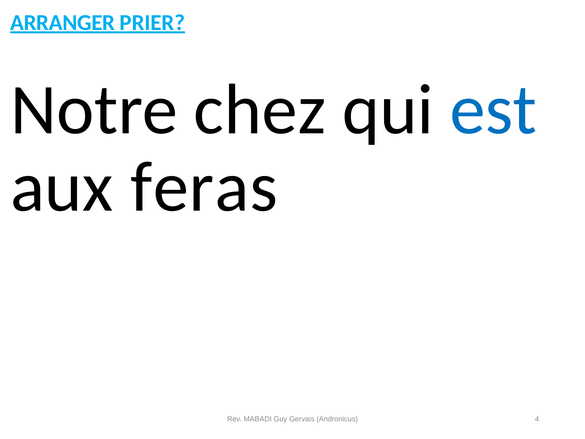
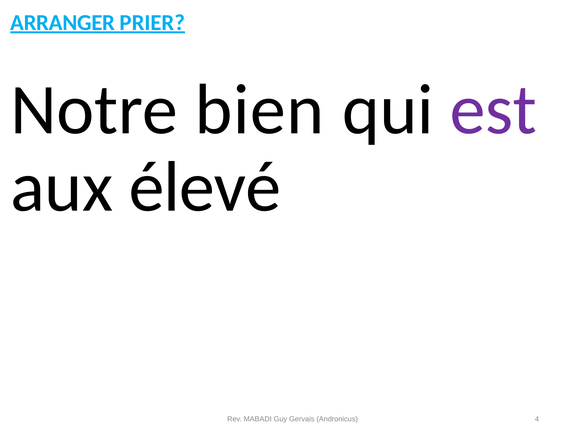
chez: chez -> bien
est colour: blue -> purple
feras: feras -> élevé
